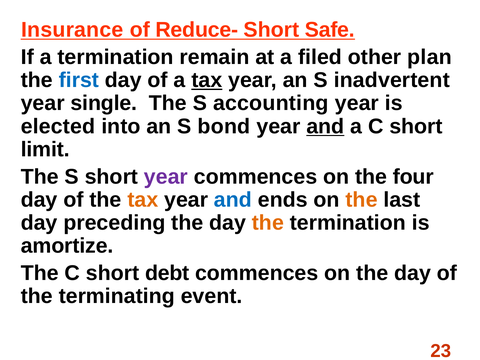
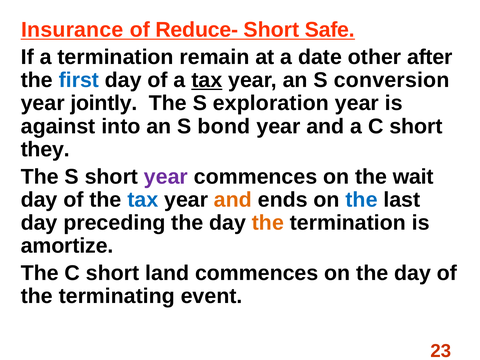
filed: filed -> date
plan: plan -> after
inadvertent: inadvertent -> conversion
single: single -> jointly
accounting: accounting -> exploration
elected: elected -> against
and at (325, 126) underline: present -> none
limit: limit -> they
four: four -> wait
tax at (143, 200) colour: orange -> blue
and at (233, 200) colour: blue -> orange
the at (362, 200) colour: orange -> blue
debt: debt -> land
